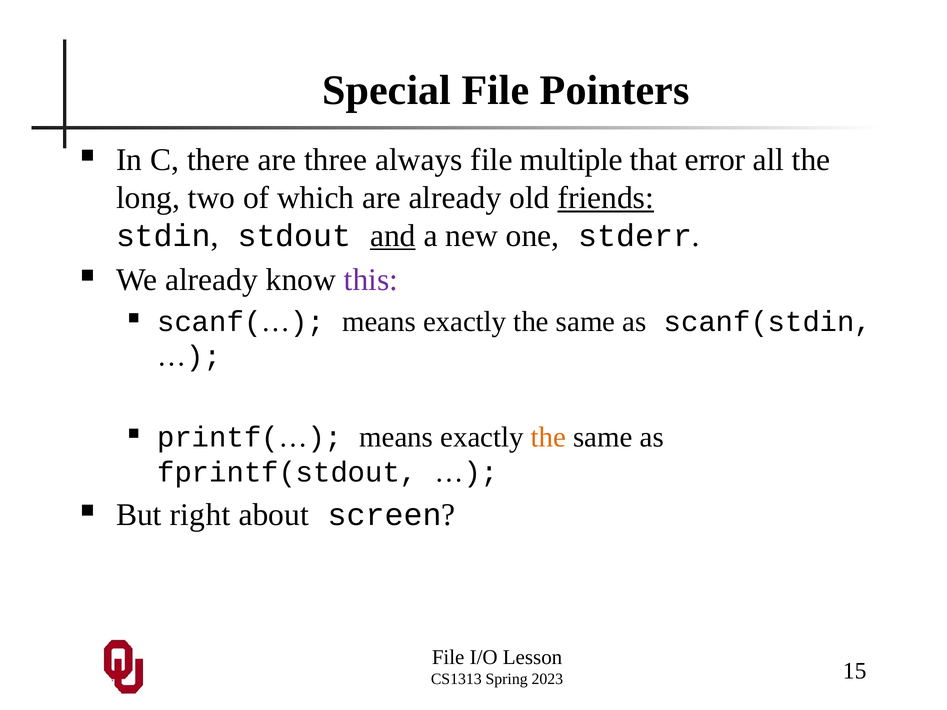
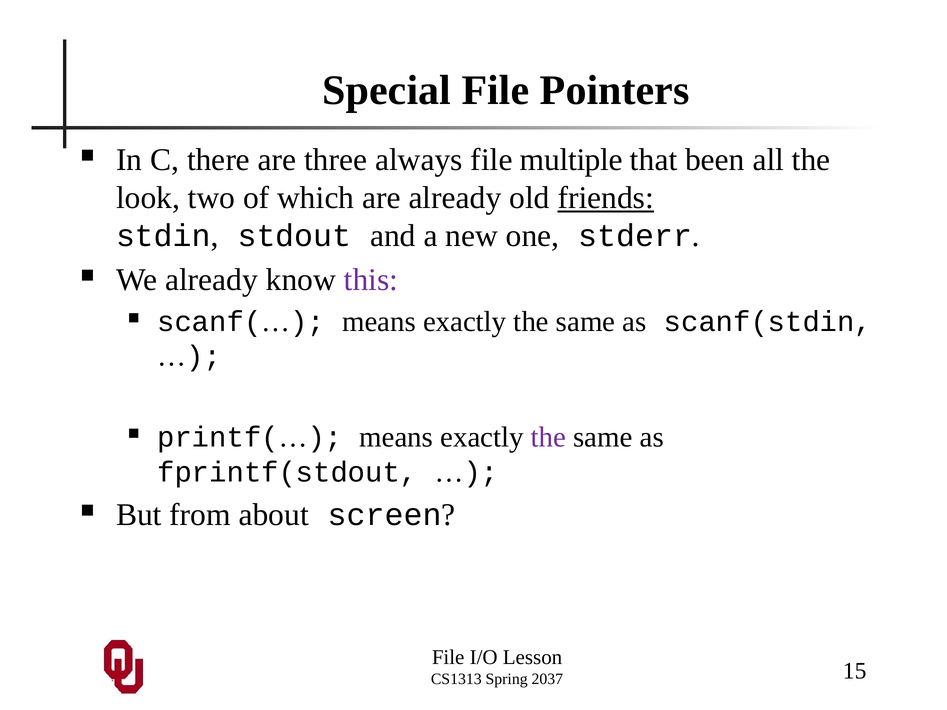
error: error -> been
long: long -> look
and underline: present -> none
the at (548, 438) colour: orange -> purple
right: right -> from
2023: 2023 -> 2037
